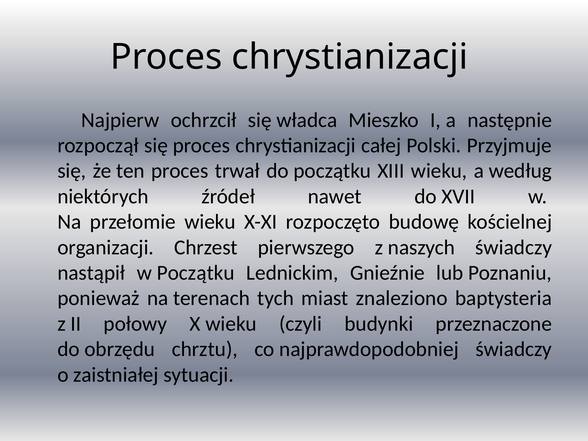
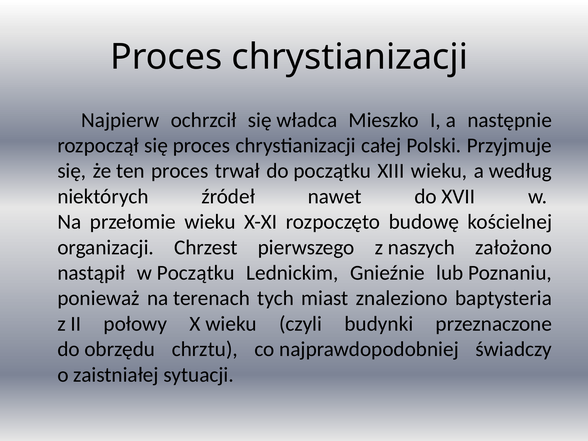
naszych świadczy: świadczy -> założono
